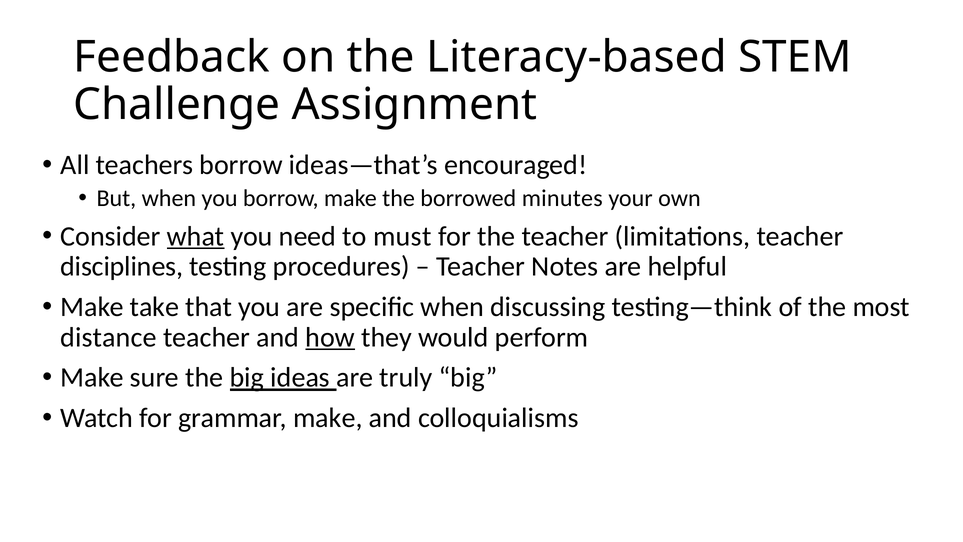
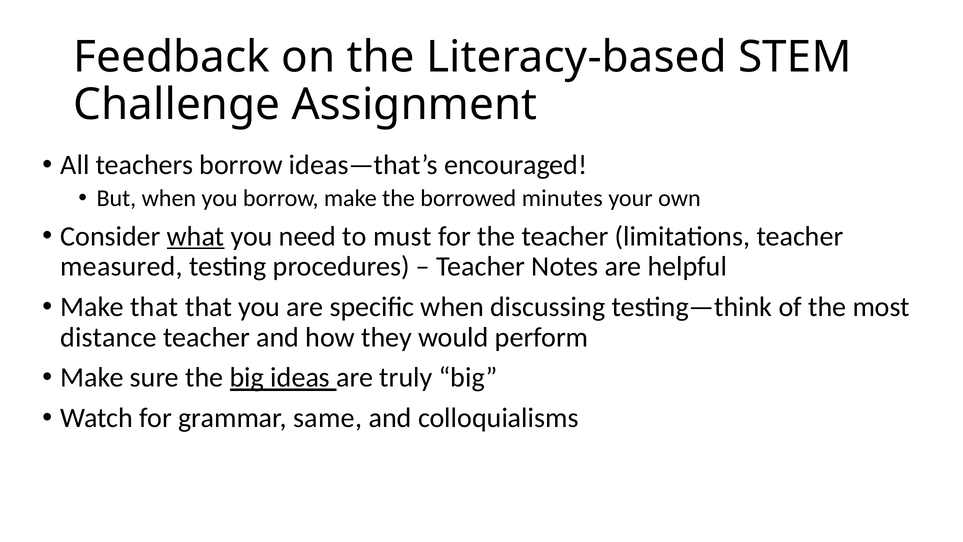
disciplines: disciplines -> measured
Make take: take -> that
how underline: present -> none
grammar make: make -> same
